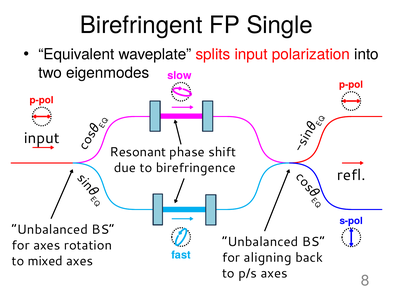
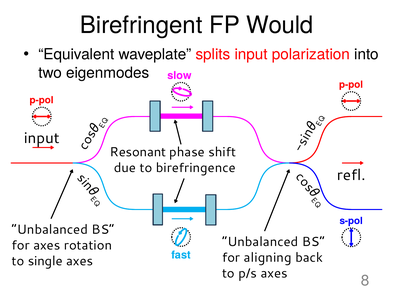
Single: Single -> Would
mixed: mixed -> single
